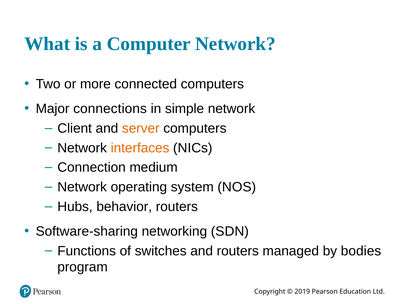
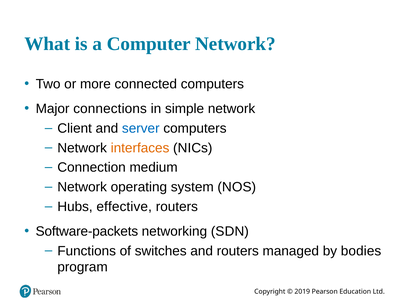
server colour: orange -> blue
behavior: behavior -> effective
Software-sharing: Software-sharing -> Software-packets
